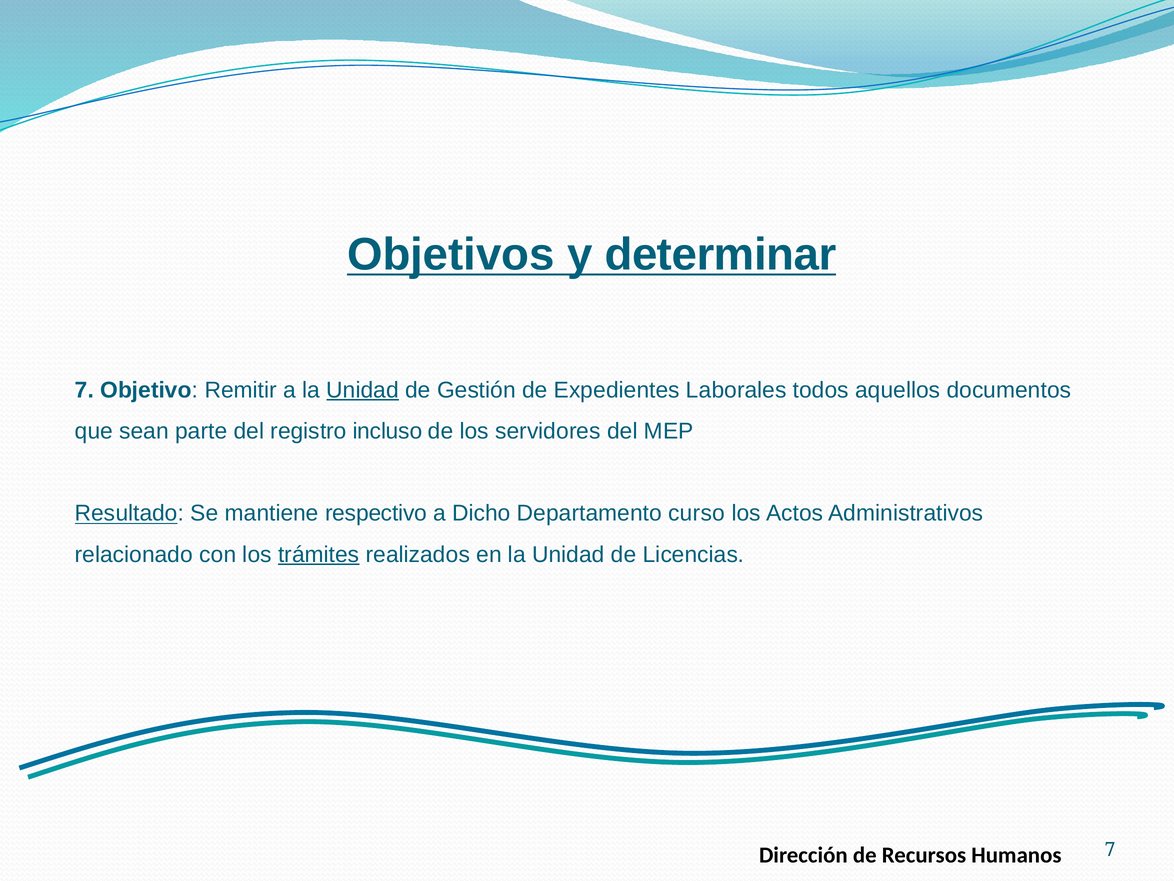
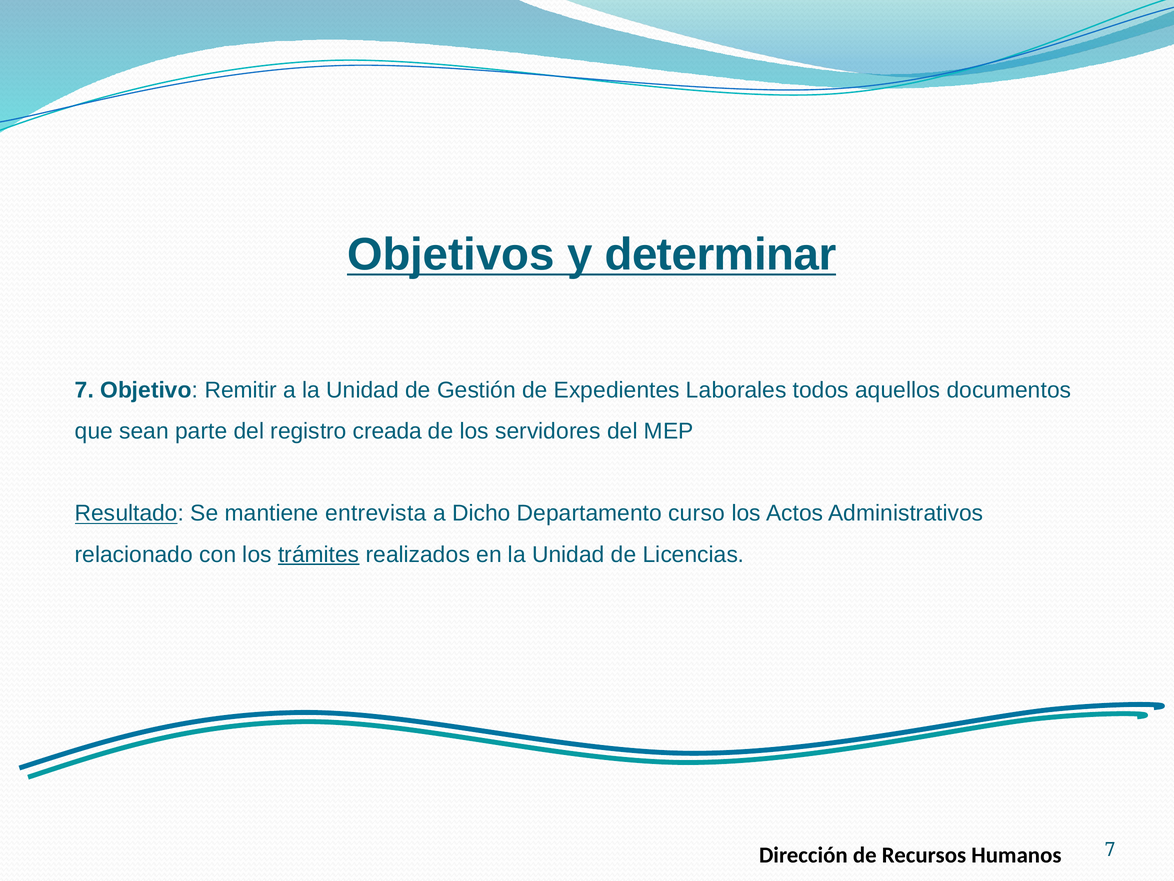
Unidad at (363, 390) underline: present -> none
incluso: incluso -> creada
respectivo: respectivo -> entrevista
